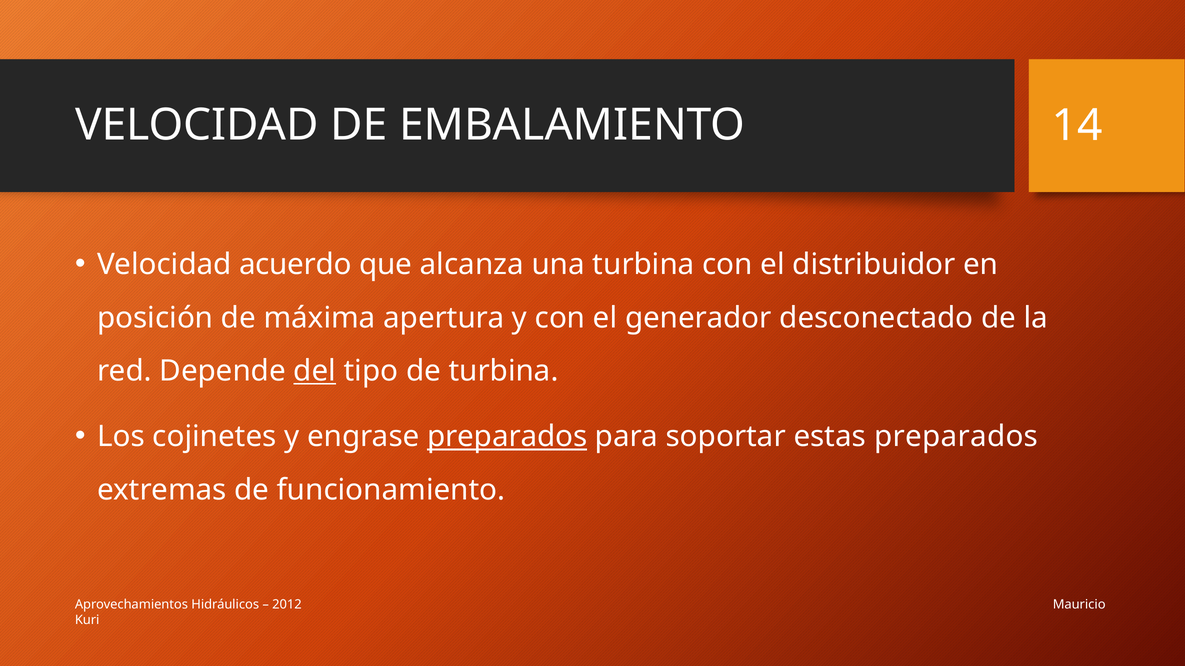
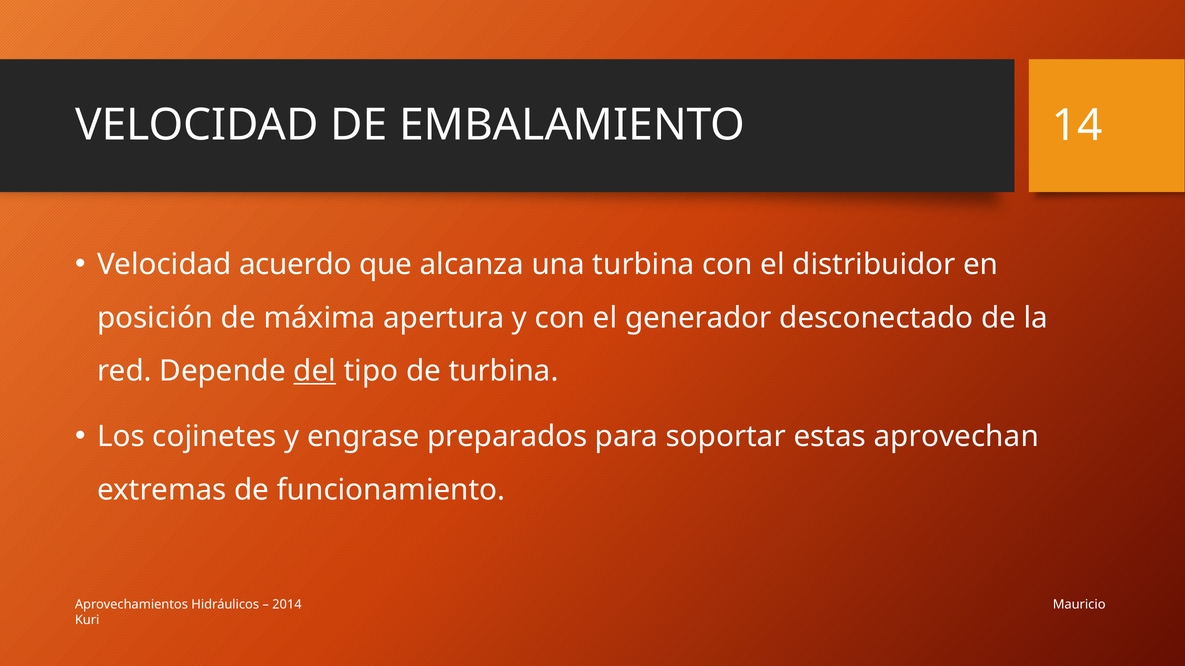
preparados at (507, 437) underline: present -> none
estas preparados: preparados -> aprovechan
2012: 2012 -> 2014
